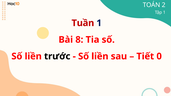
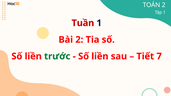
Bài 8: 8 -> 2
trước colour: black -> green
0: 0 -> 7
